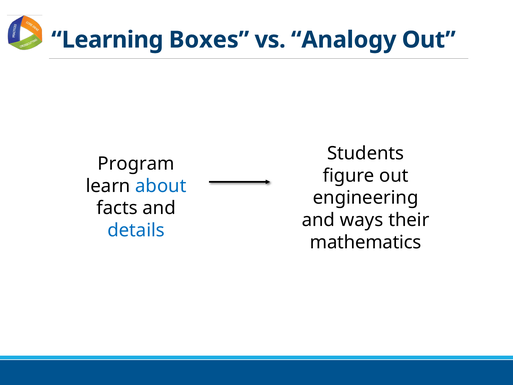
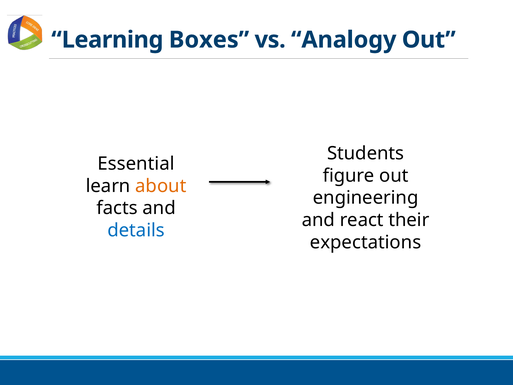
Program: Program -> Essential
about colour: blue -> orange
ways: ways -> react
mathematics: mathematics -> expectations
